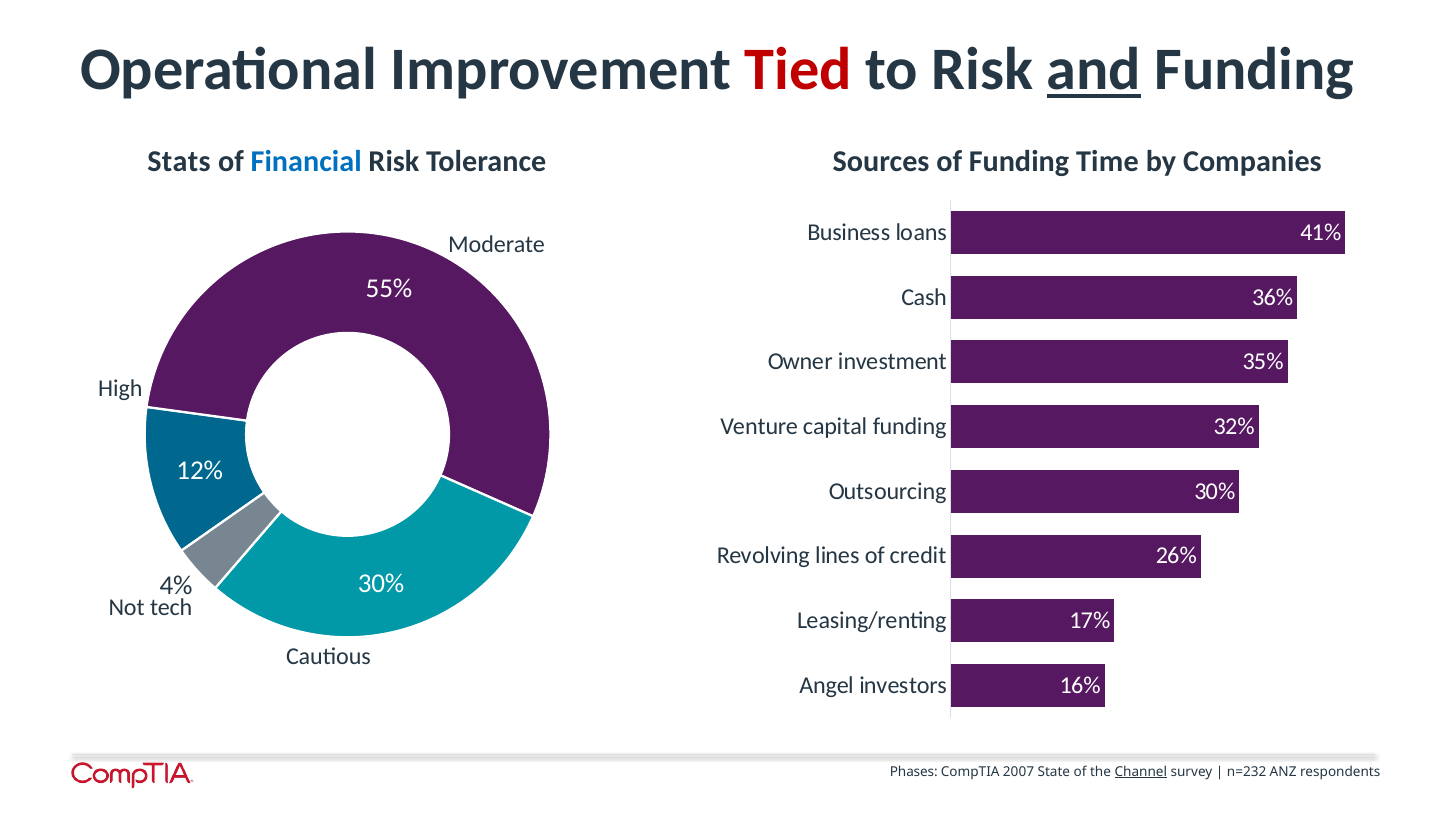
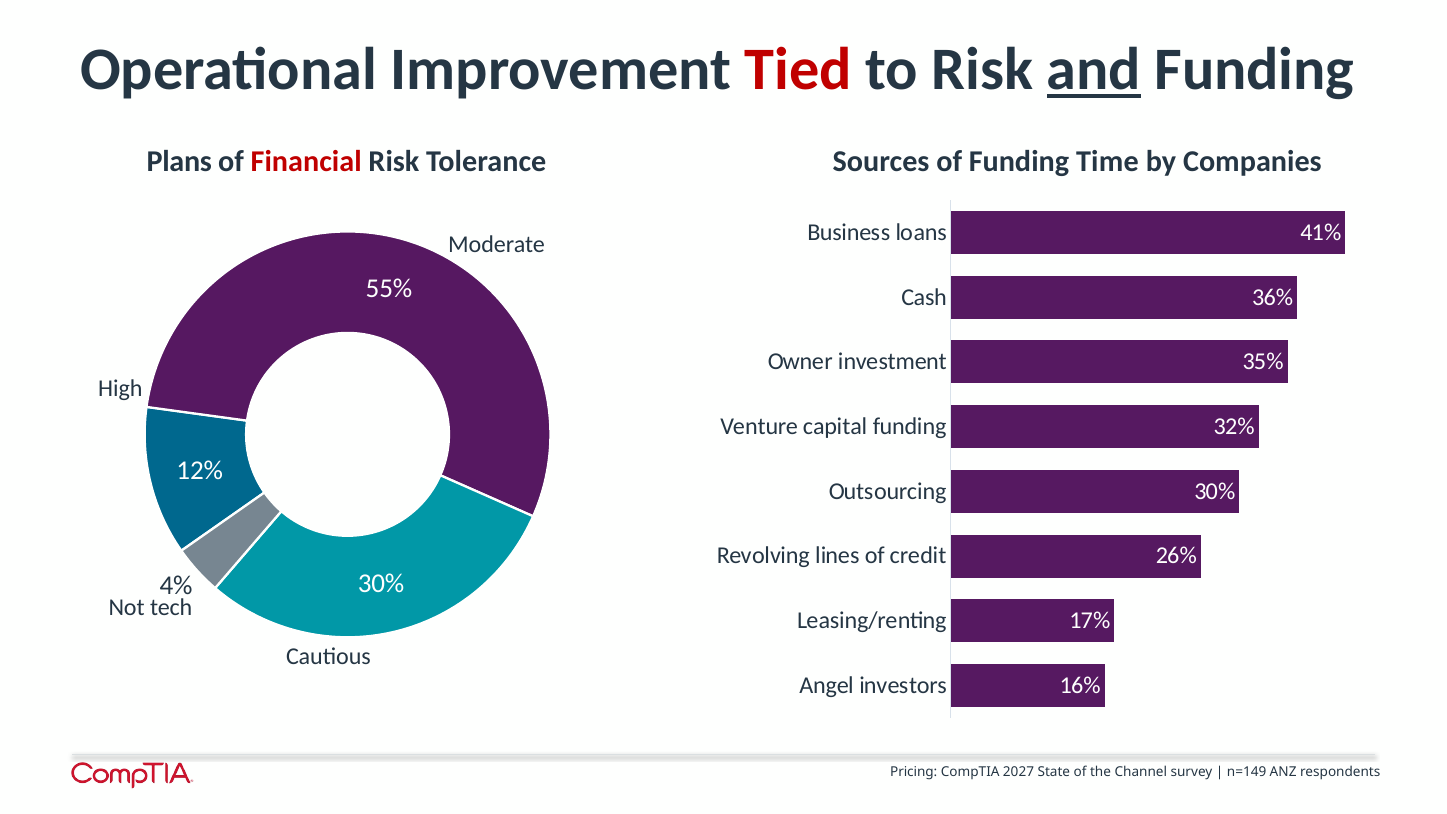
Stats: Stats -> Plans
Financial colour: blue -> red
Phases: Phases -> Pricing
2007: 2007 -> 2027
Channel underline: present -> none
n=232: n=232 -> n=149
